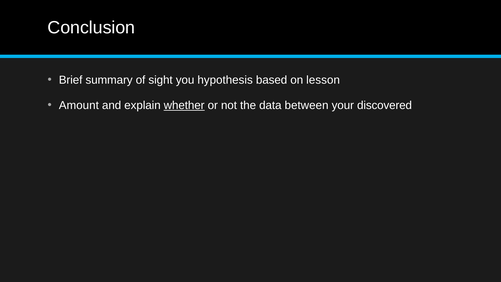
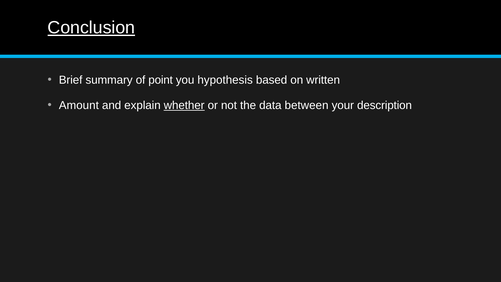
Conclusion underline: none -> present
sight: sight -> point
lesson: lesson -> written
discovered: discovered -> description
